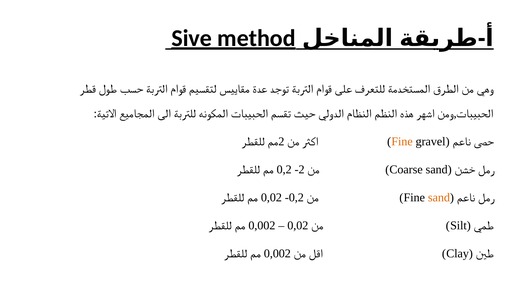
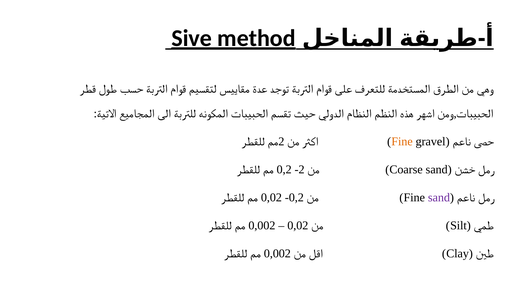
sand at (439, 197) colour: orange -> purple
